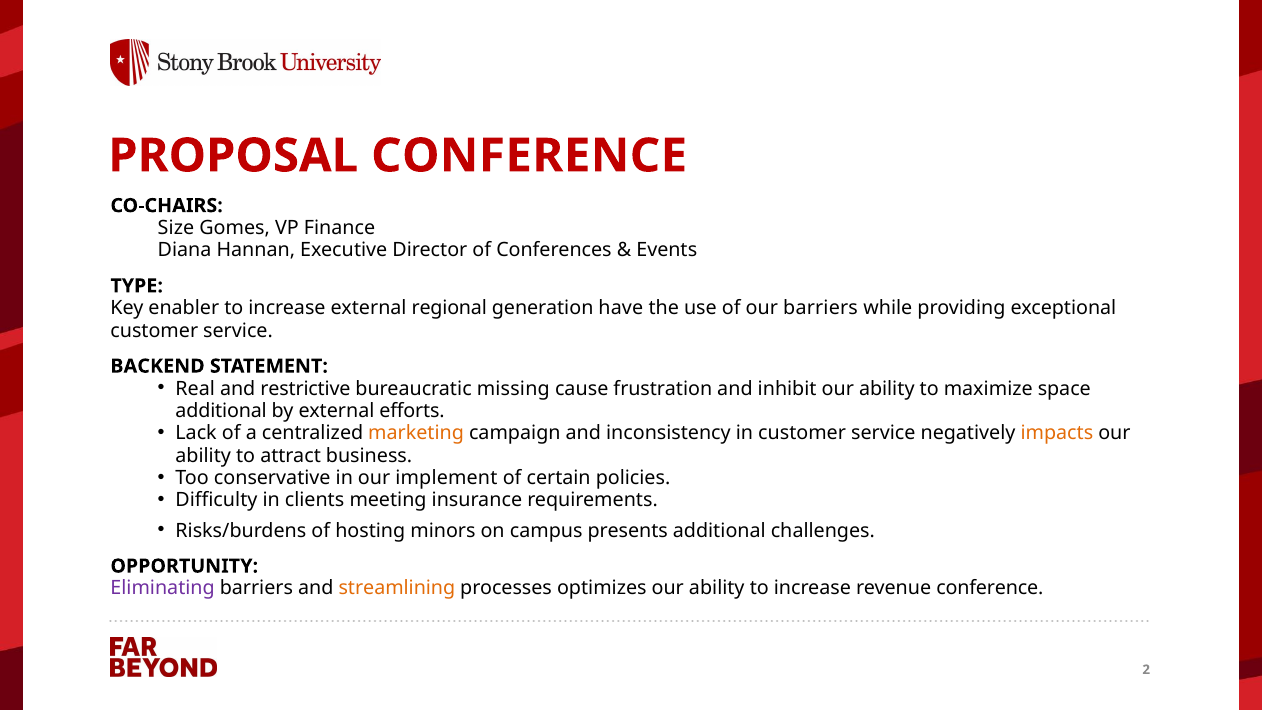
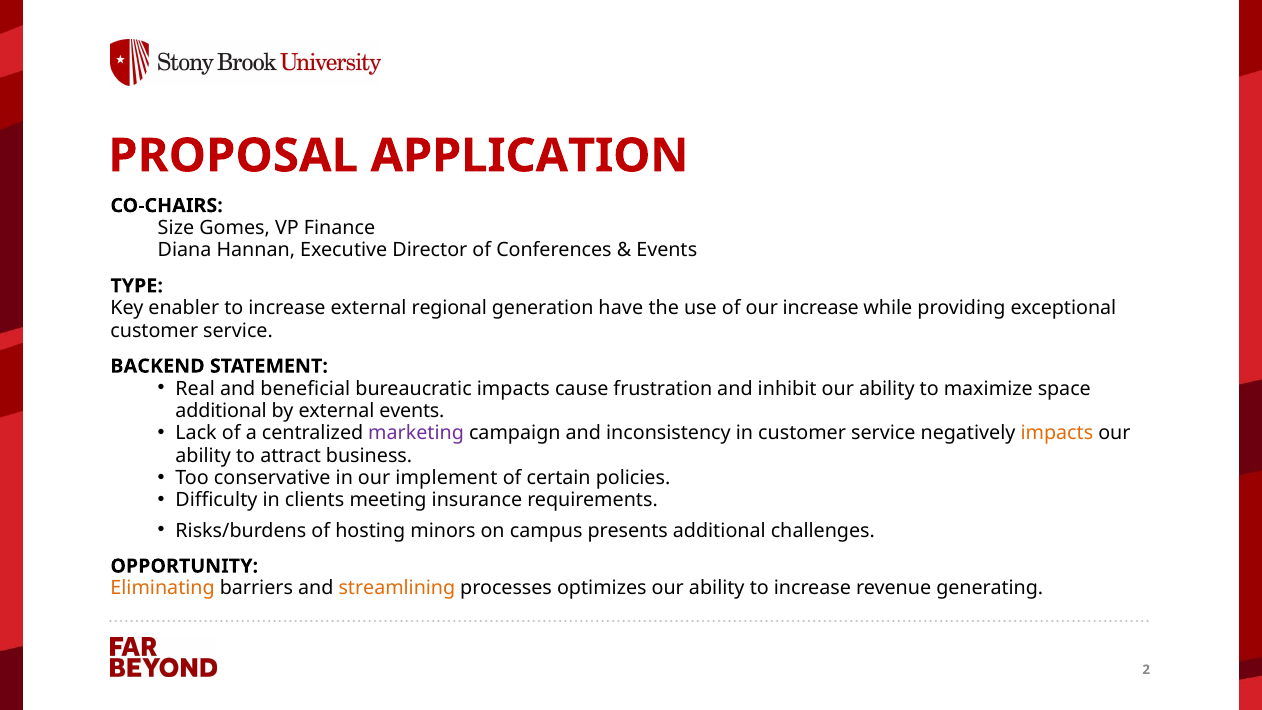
PROPOSAL CONFERENCE: CONFERENCE -> APPLICATION
our barriers: barriers -> increase
restrictive: restrictive -> beneficial
bureaucratic missing: missing -> impacts
external efforts: efforts -> events
marketing colour: orange -> purple
Eliminating colour: purple -> orange
revenue conference: conference -> generating
